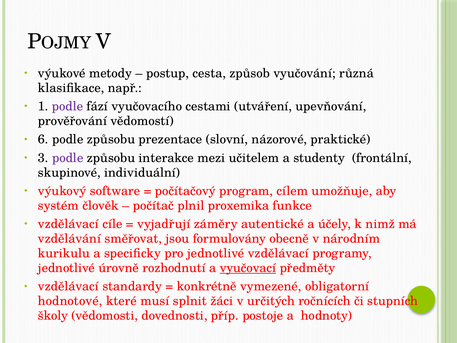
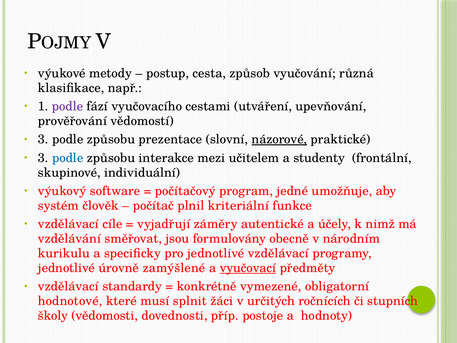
6 at (43, 139): 6 -> 3
názorové underline: none -> present
podle at (68, 158) colour: purple -> blue
cílem: cílem -> jedné
proxemika: proxemika -> kriteriální
rozhodnutí: rozhodnutí -> zamýšlené
